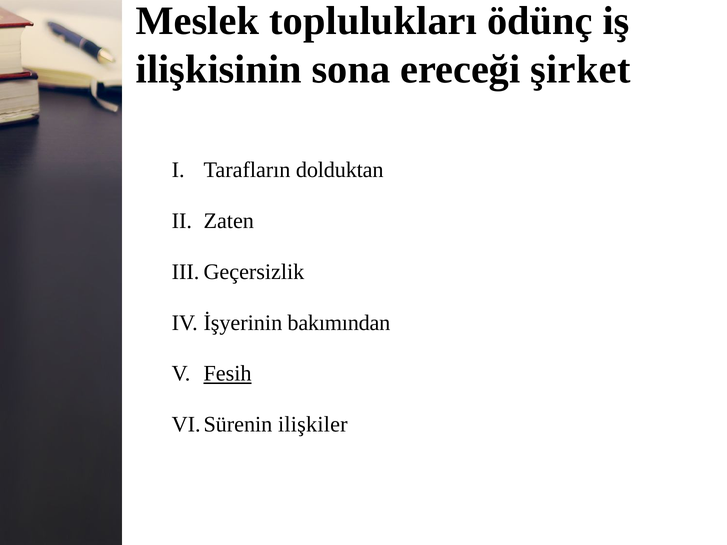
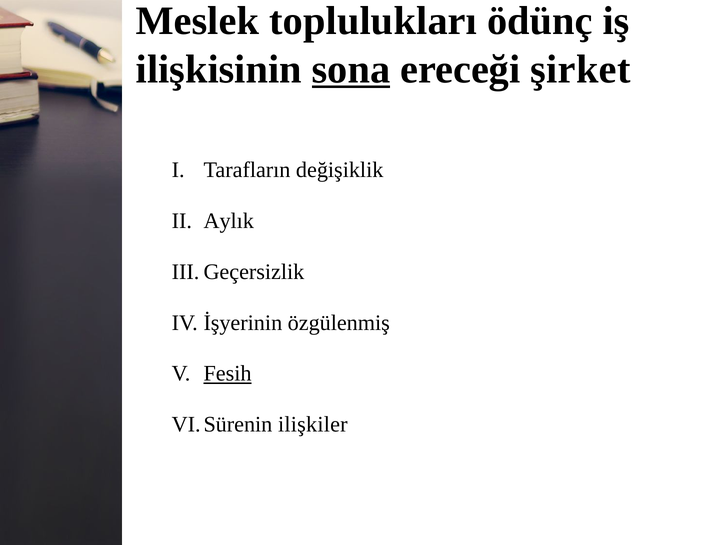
sona underline: none -> present
dolduktan: dolduktan -> değişiklik
Zaten: Zaten -> Aylık
bakımından: bakımından -> özgülenmiş
